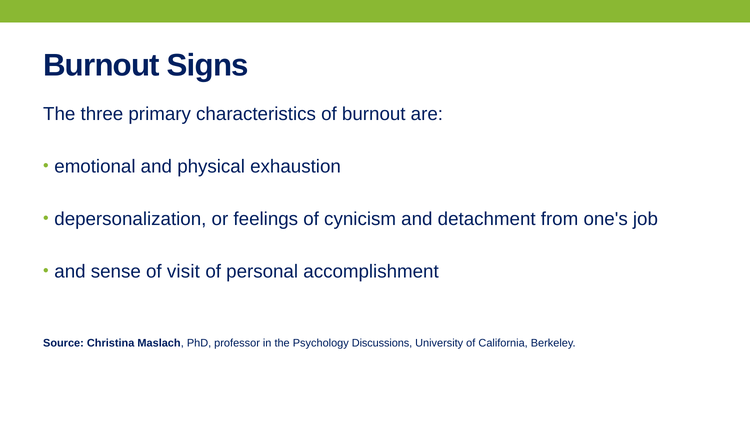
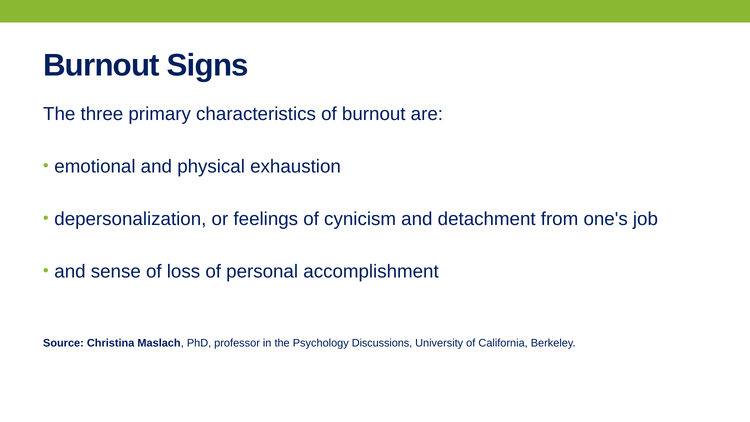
visit: visit -> loss
